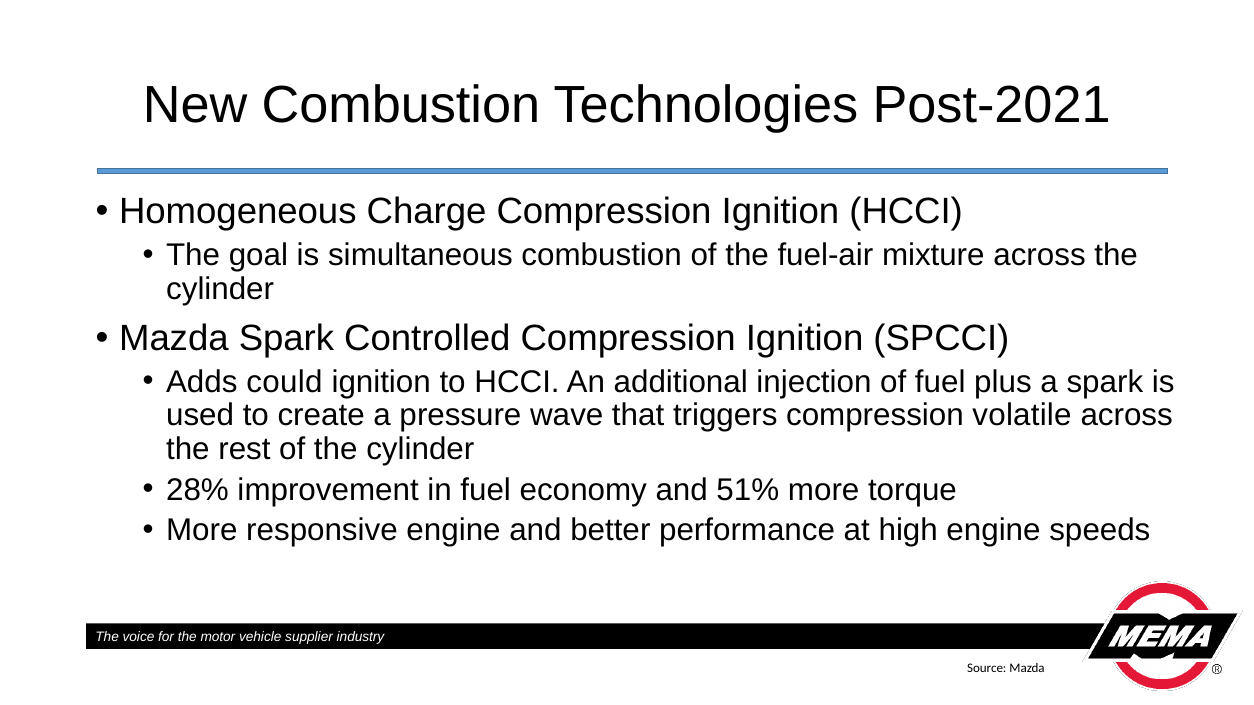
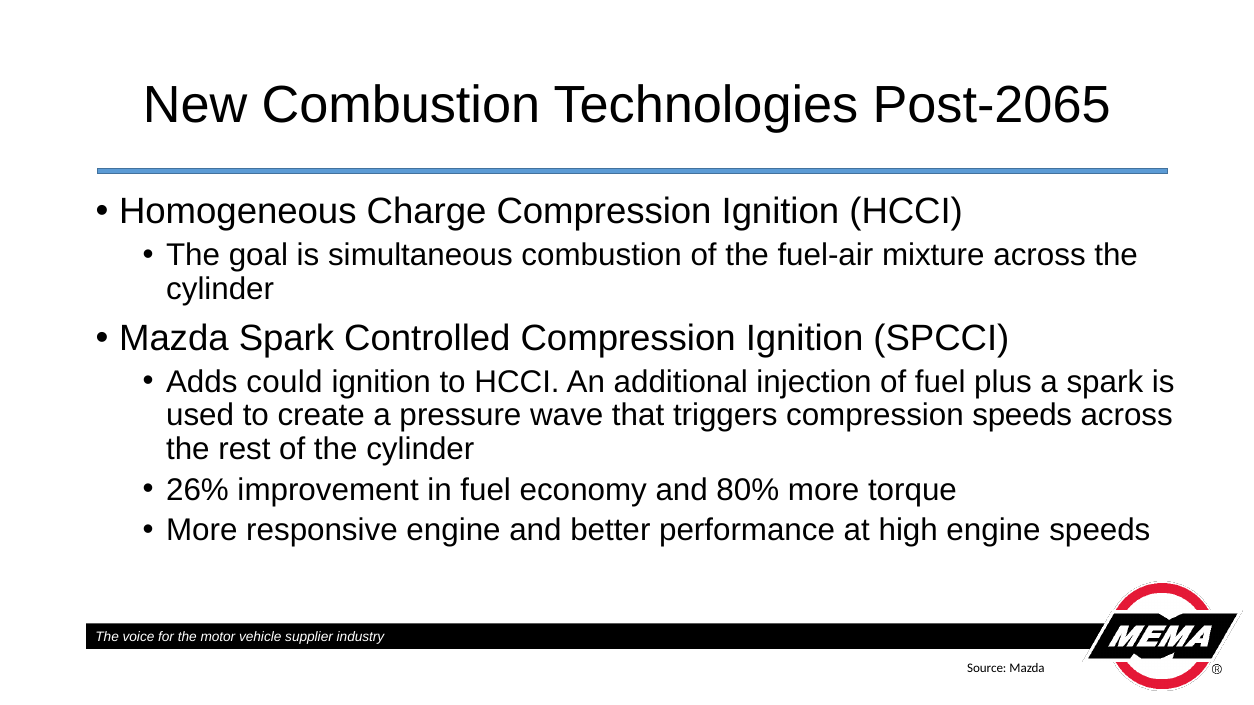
Post-2021: Post-2021 -> Post-2065
compression volatile: volatile -> speeds
28%: 28% -> 26%
51%: 51% -> 80%
